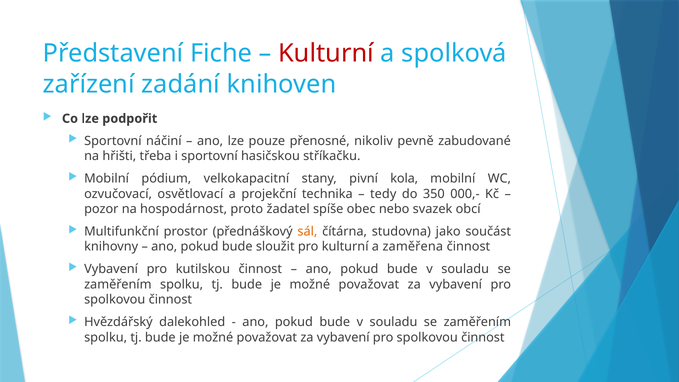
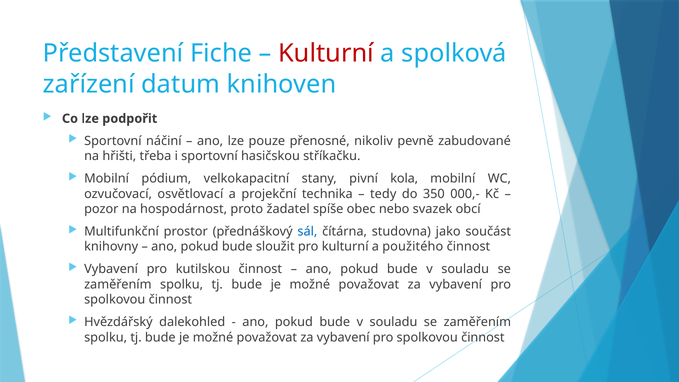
zadání: zadání -> datum
sál colour: orange -> blue
zaměřena: zaměřena -> použitého
